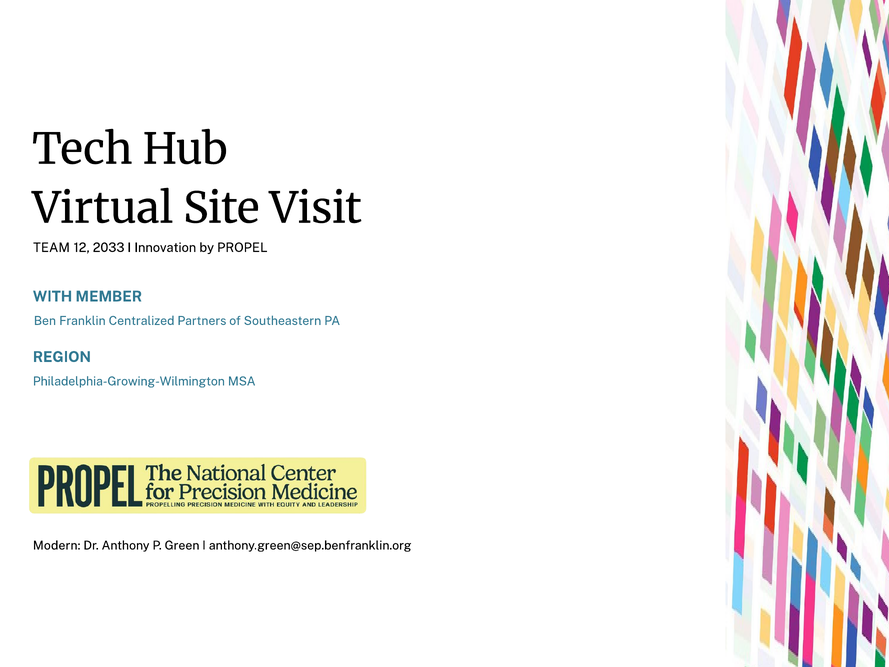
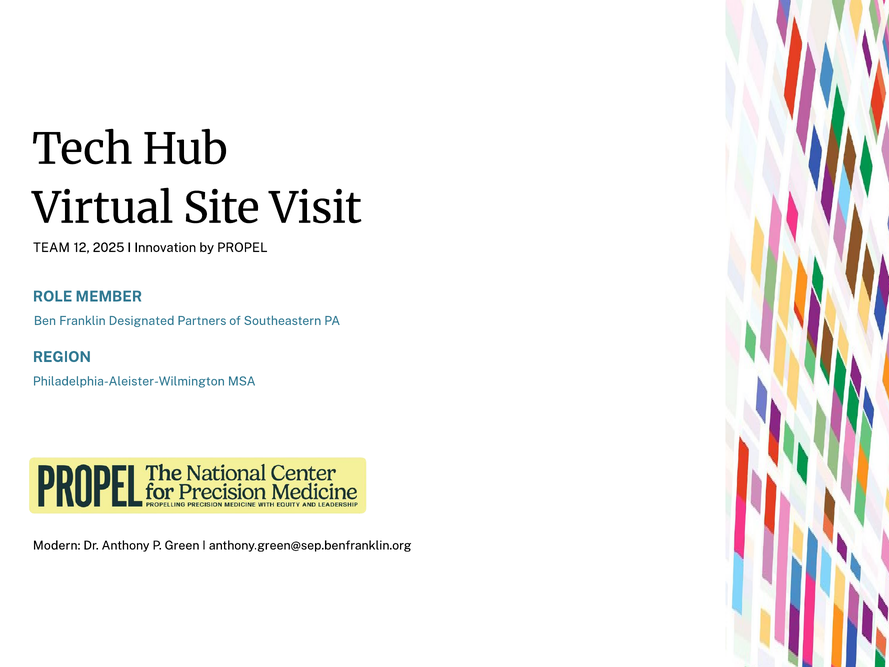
2033: 2033 -> 2025
WITH: WITH -> ROLE
Centralized: Centralized -> Designated
Philadelphia-Growing-Wilmington: Philadelphia-Growing-Wilmington -> Philadelphia-Aleister-Wilmington
